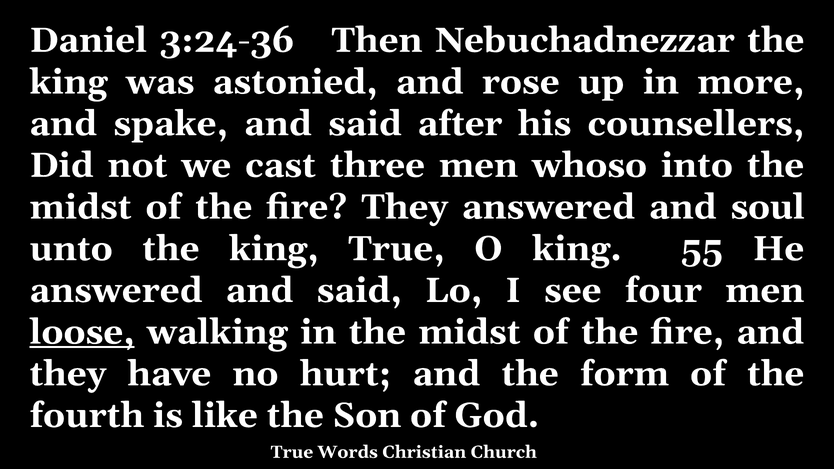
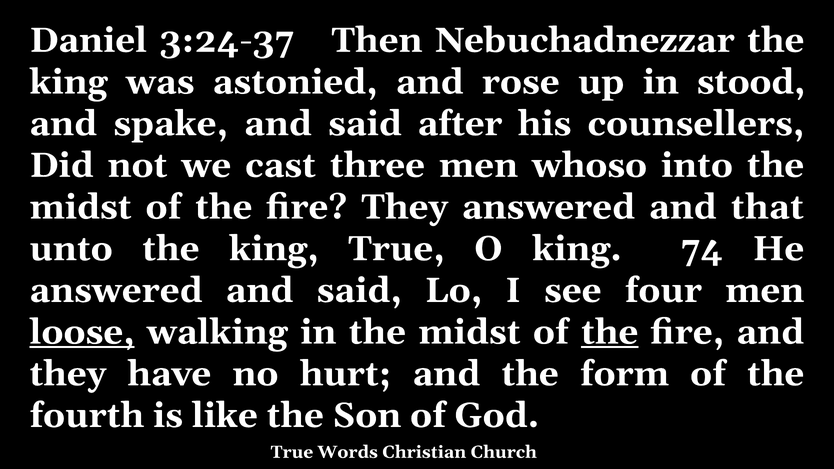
3:24-36: 3:24-36 -> 3:24-37
more: more -> stood
soul: soul -> that
55: 55 -> 74
the at (610, 332) underline: none -> present
